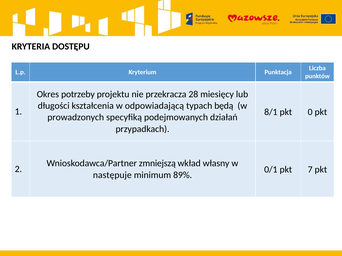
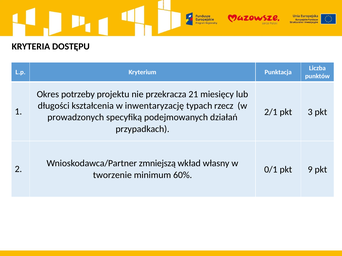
28: 28 -> 21
odpowiadającą: odpowiadającą -> inwentaryzację
będą: będą -> rzecz
8/1: 8/1 -> 2/1
0: 0 -> 3
7: 7 -> 9
następuje: następuje -> tworzenie
89%: 89% -> 60%
